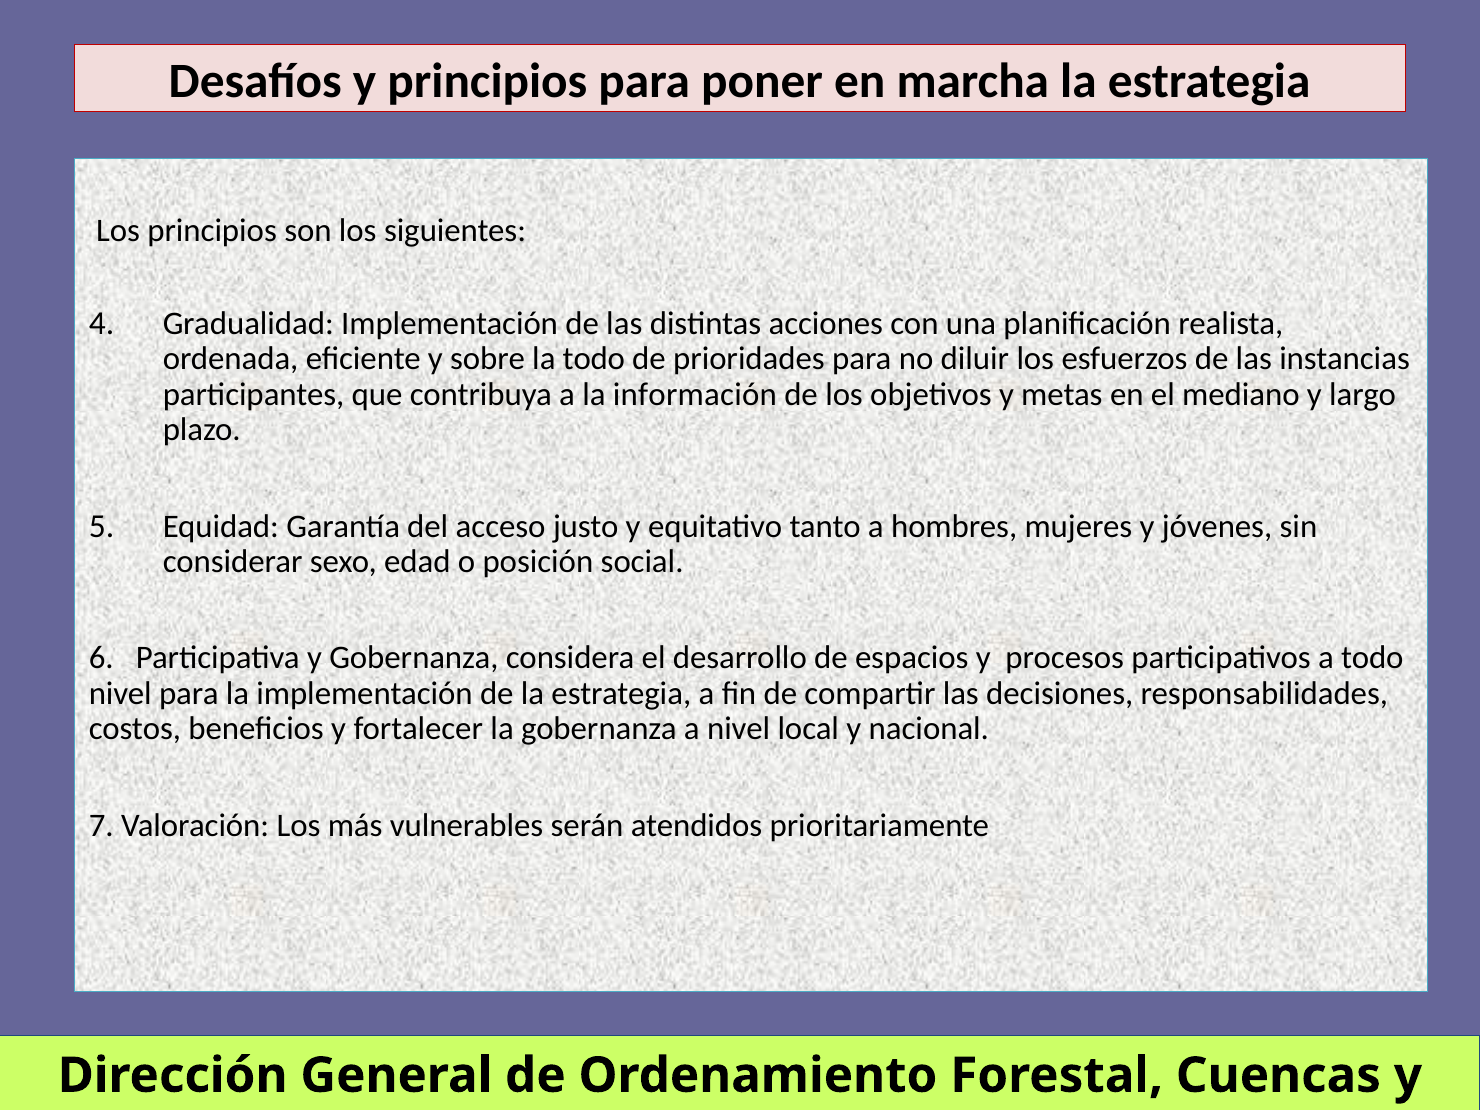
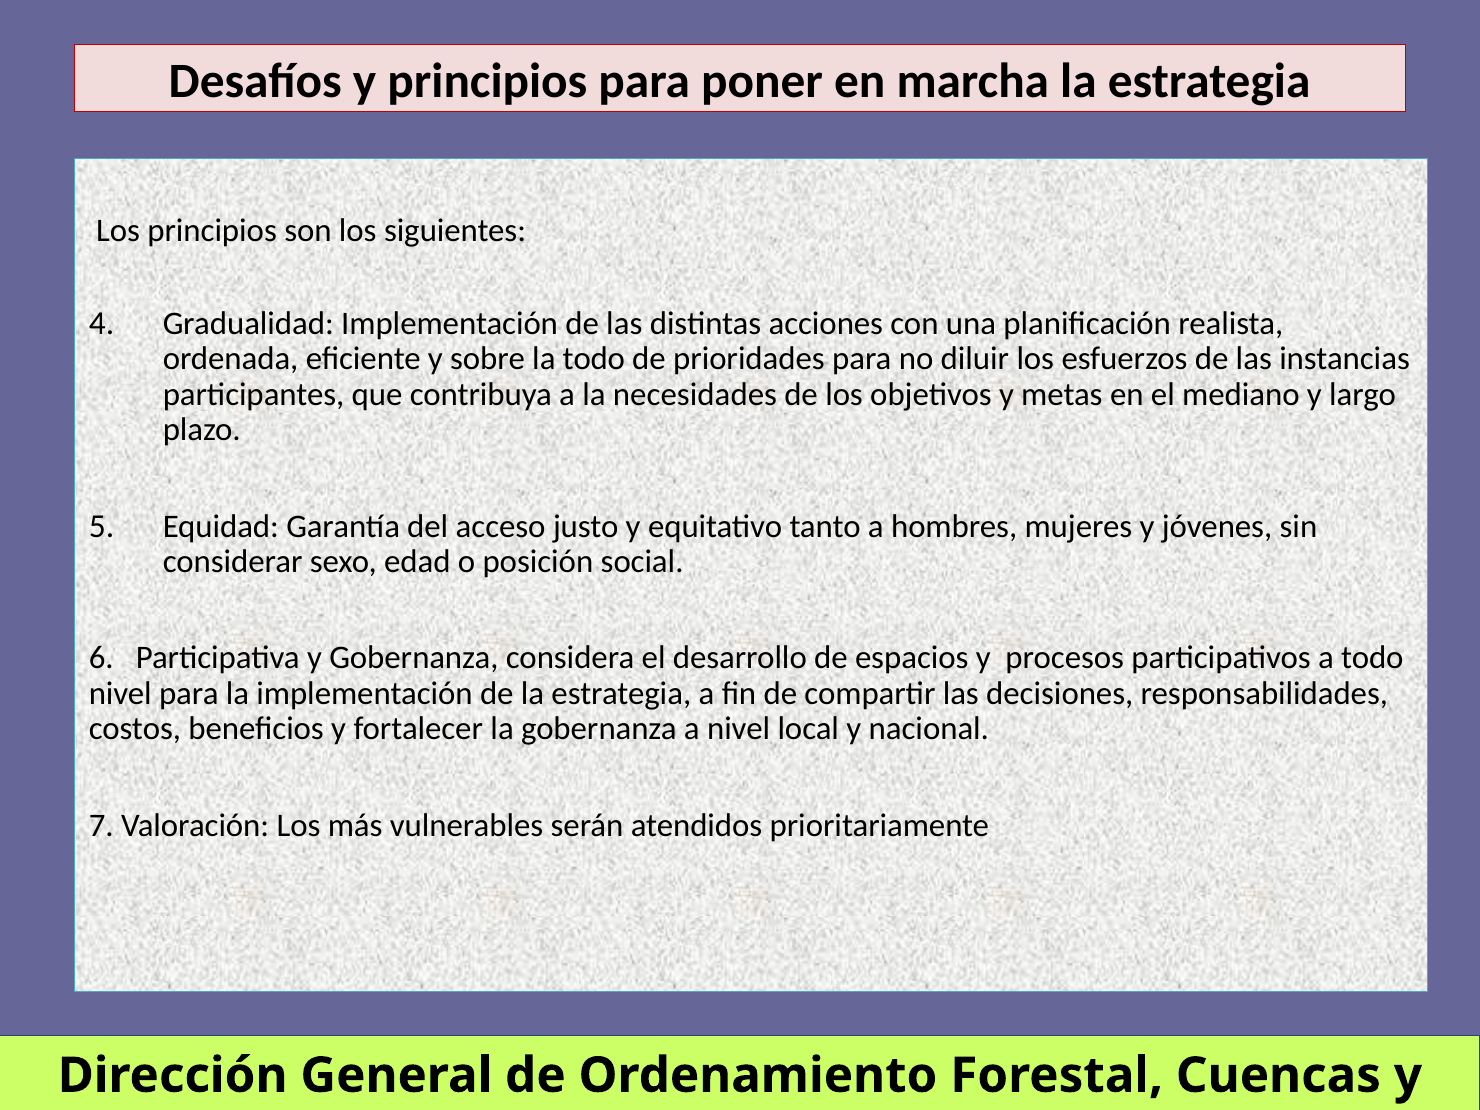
información: información -> necesidades
